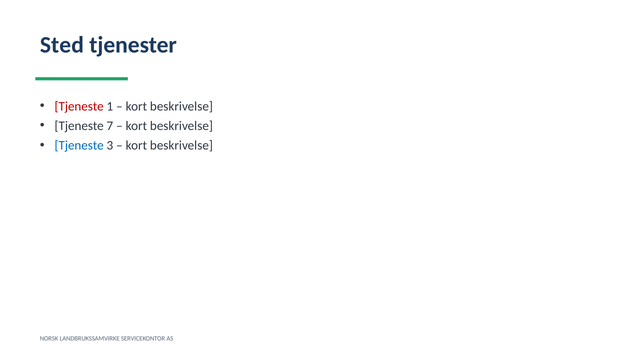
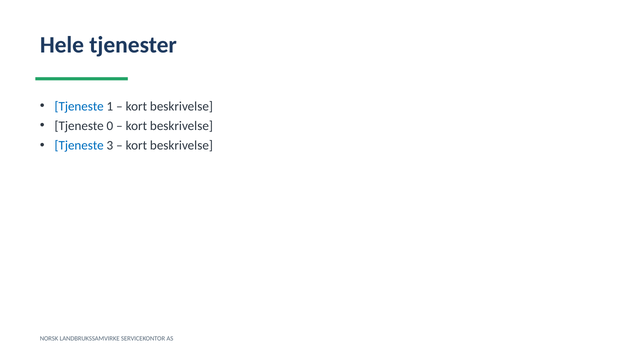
Sted: Sted -> Hele
Tjeneste at (79, 106) colour: red -> blue
7: 7 -> 0
